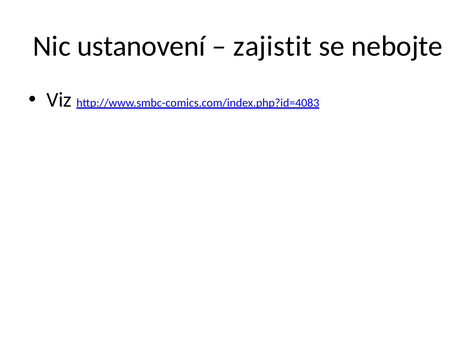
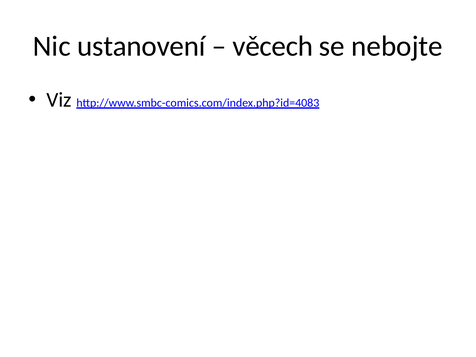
zajistit: zajistit -> věcech
